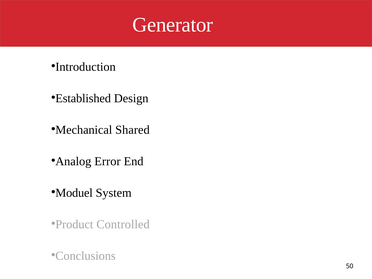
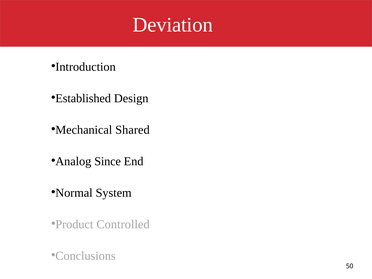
Generator: Generator -> Deviation
Error: Error -> Since
Moduel: Moduel -> Normal
